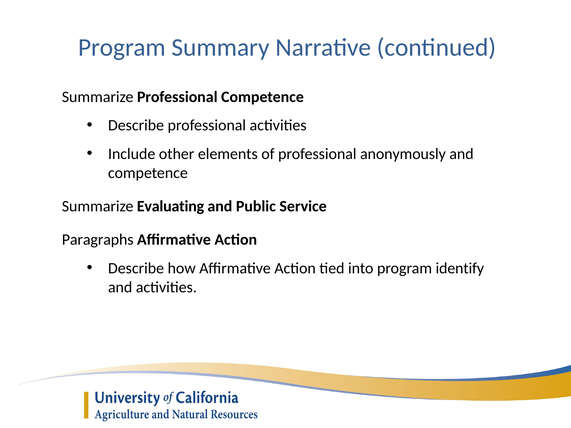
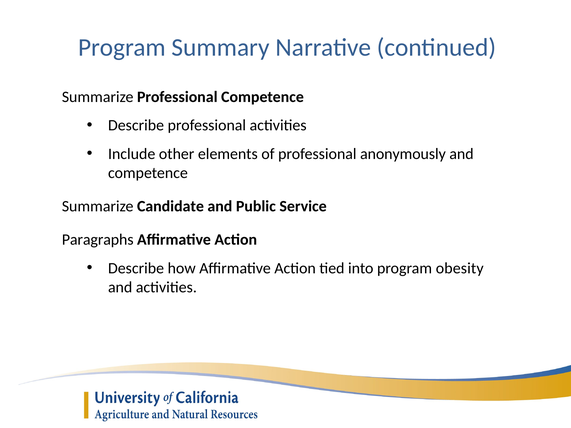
Evaluating: Evaluating -> Candidate
identify: identify -> obesity
